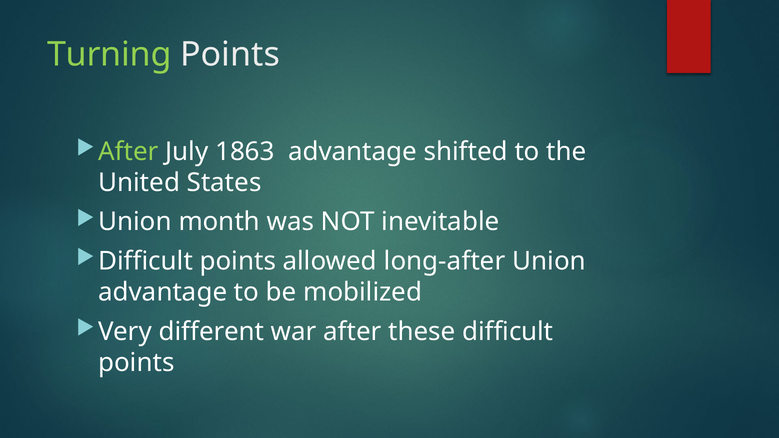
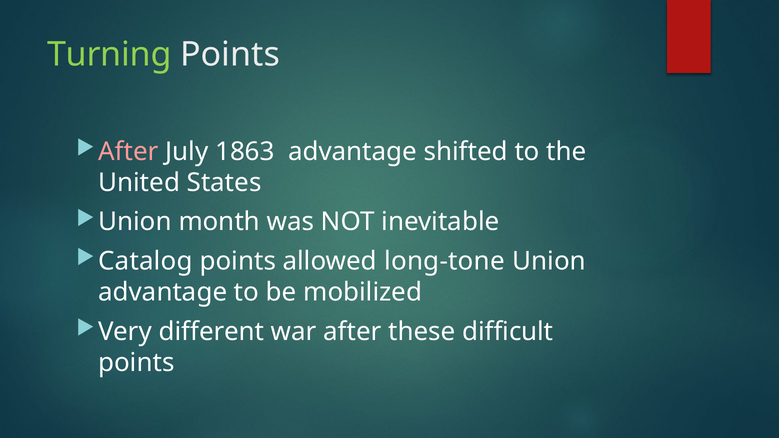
After at (128, 152) colour: light green -> pink
Difficult at (146, 261): Difficult -> Catalog
long-after: long-after -> long-tone
